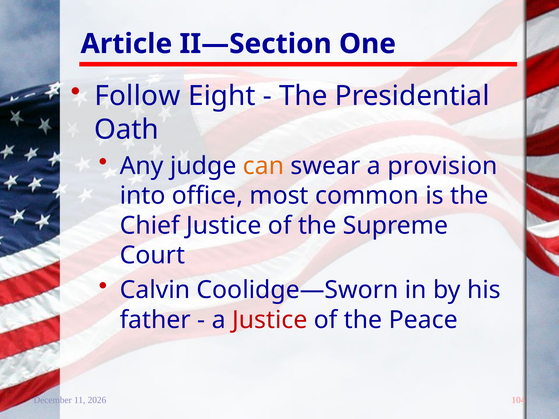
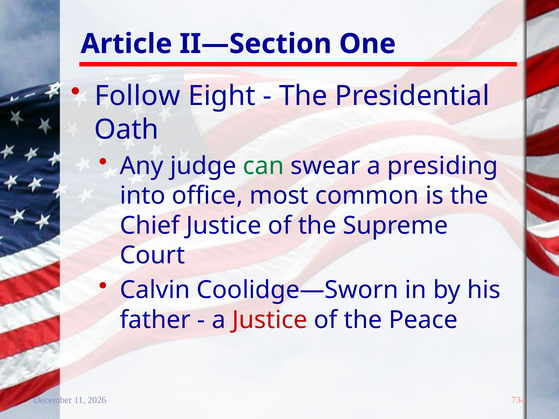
can colour: orange -> green
provision: provision -> presiding
104: 104 -> 734
